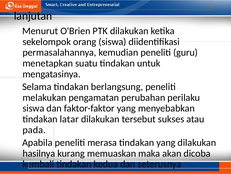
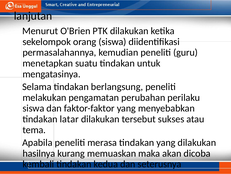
pada: pada -> tema
